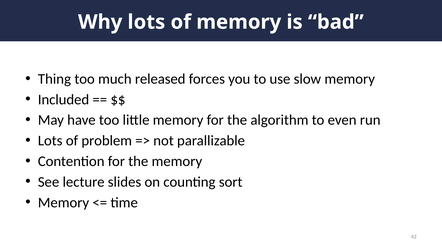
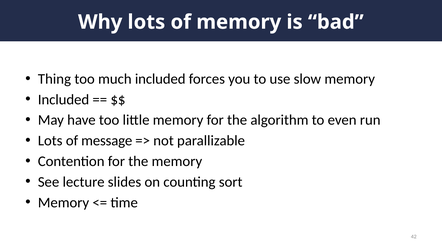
much released: released -> included
problem: problem -> message
